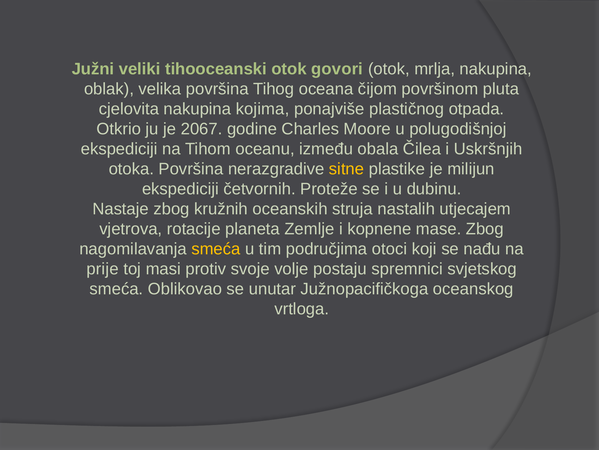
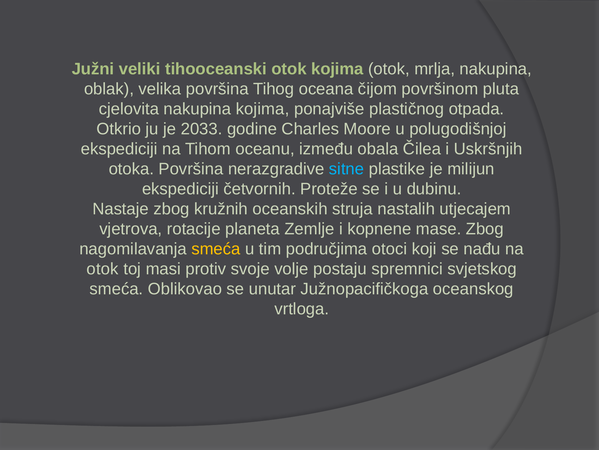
otok govori: govori -> kojima
2067: 2067 -> 2033
sitne colour: yellow -> light blue
prije at (103, 269): prije -> otok
